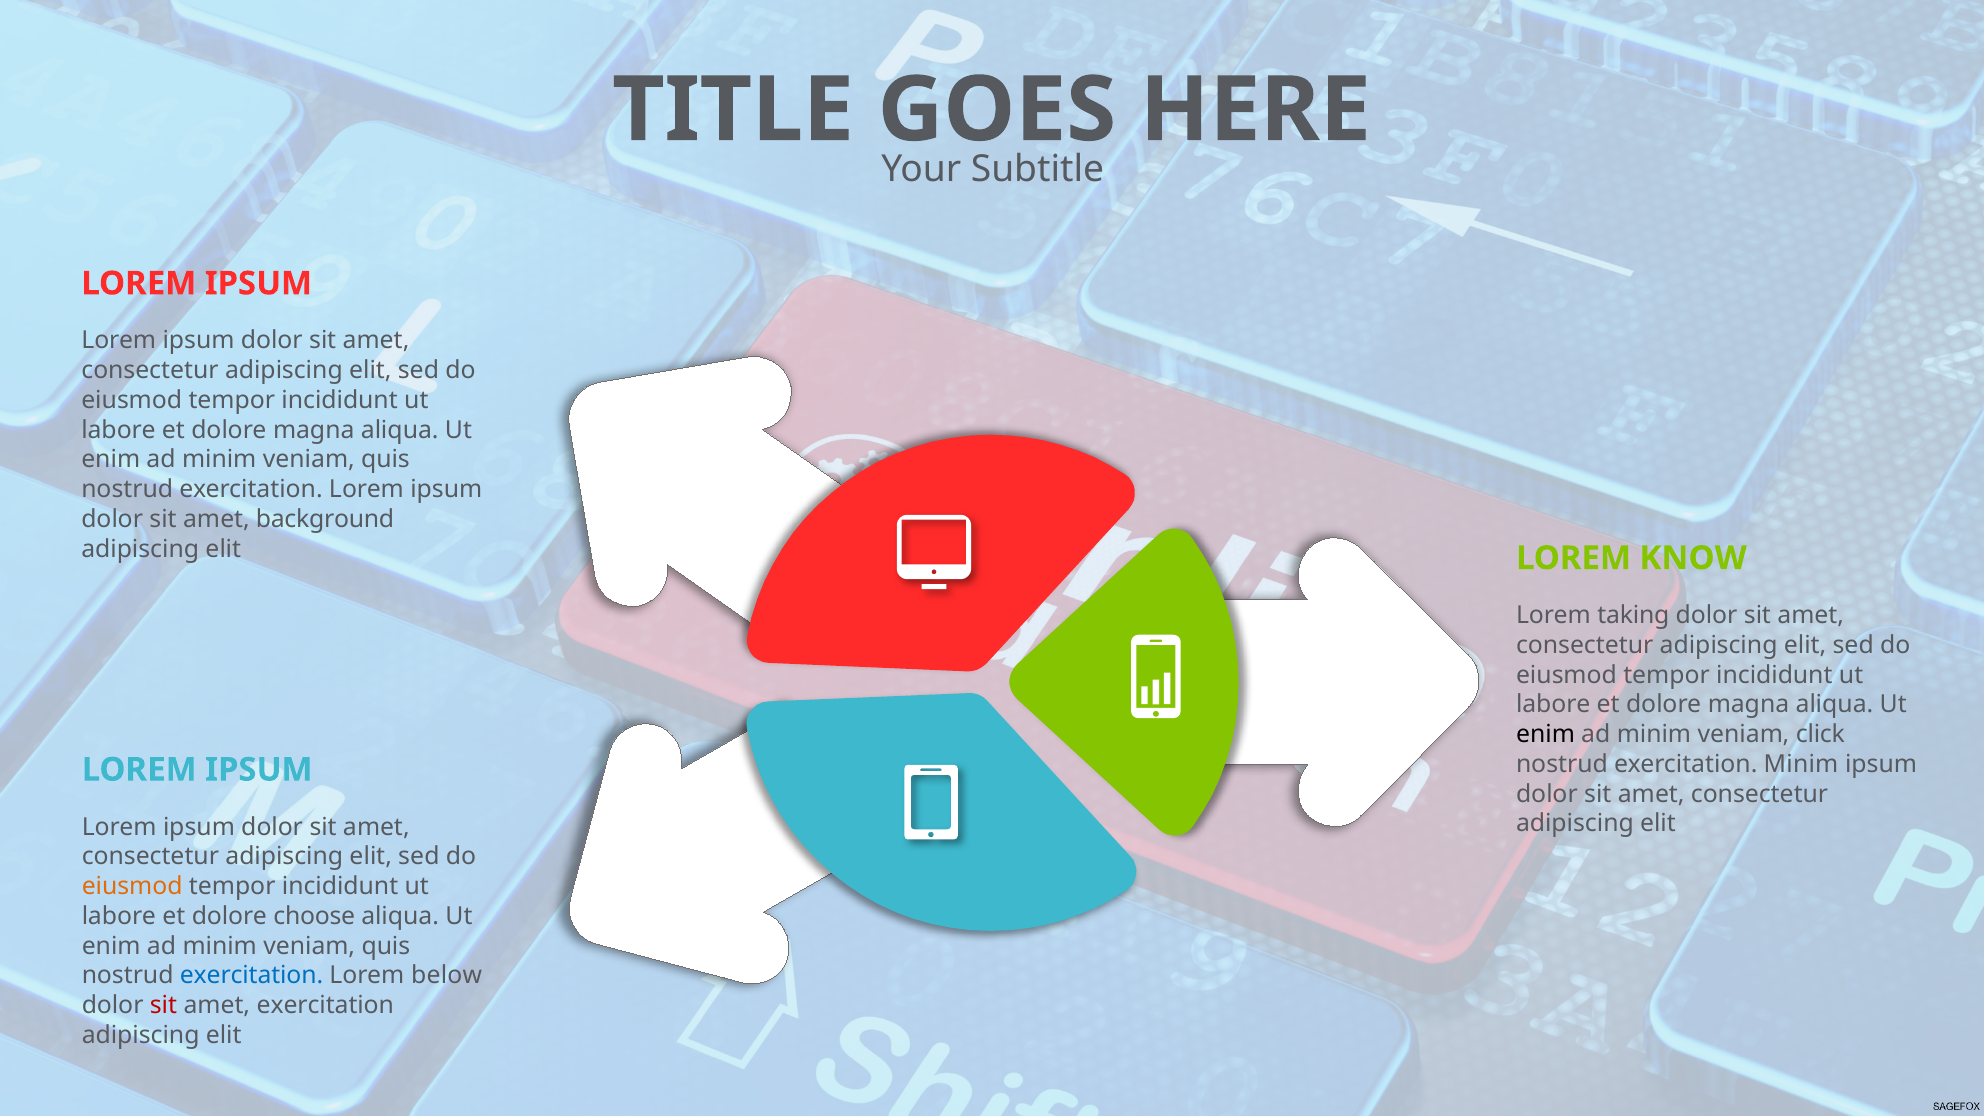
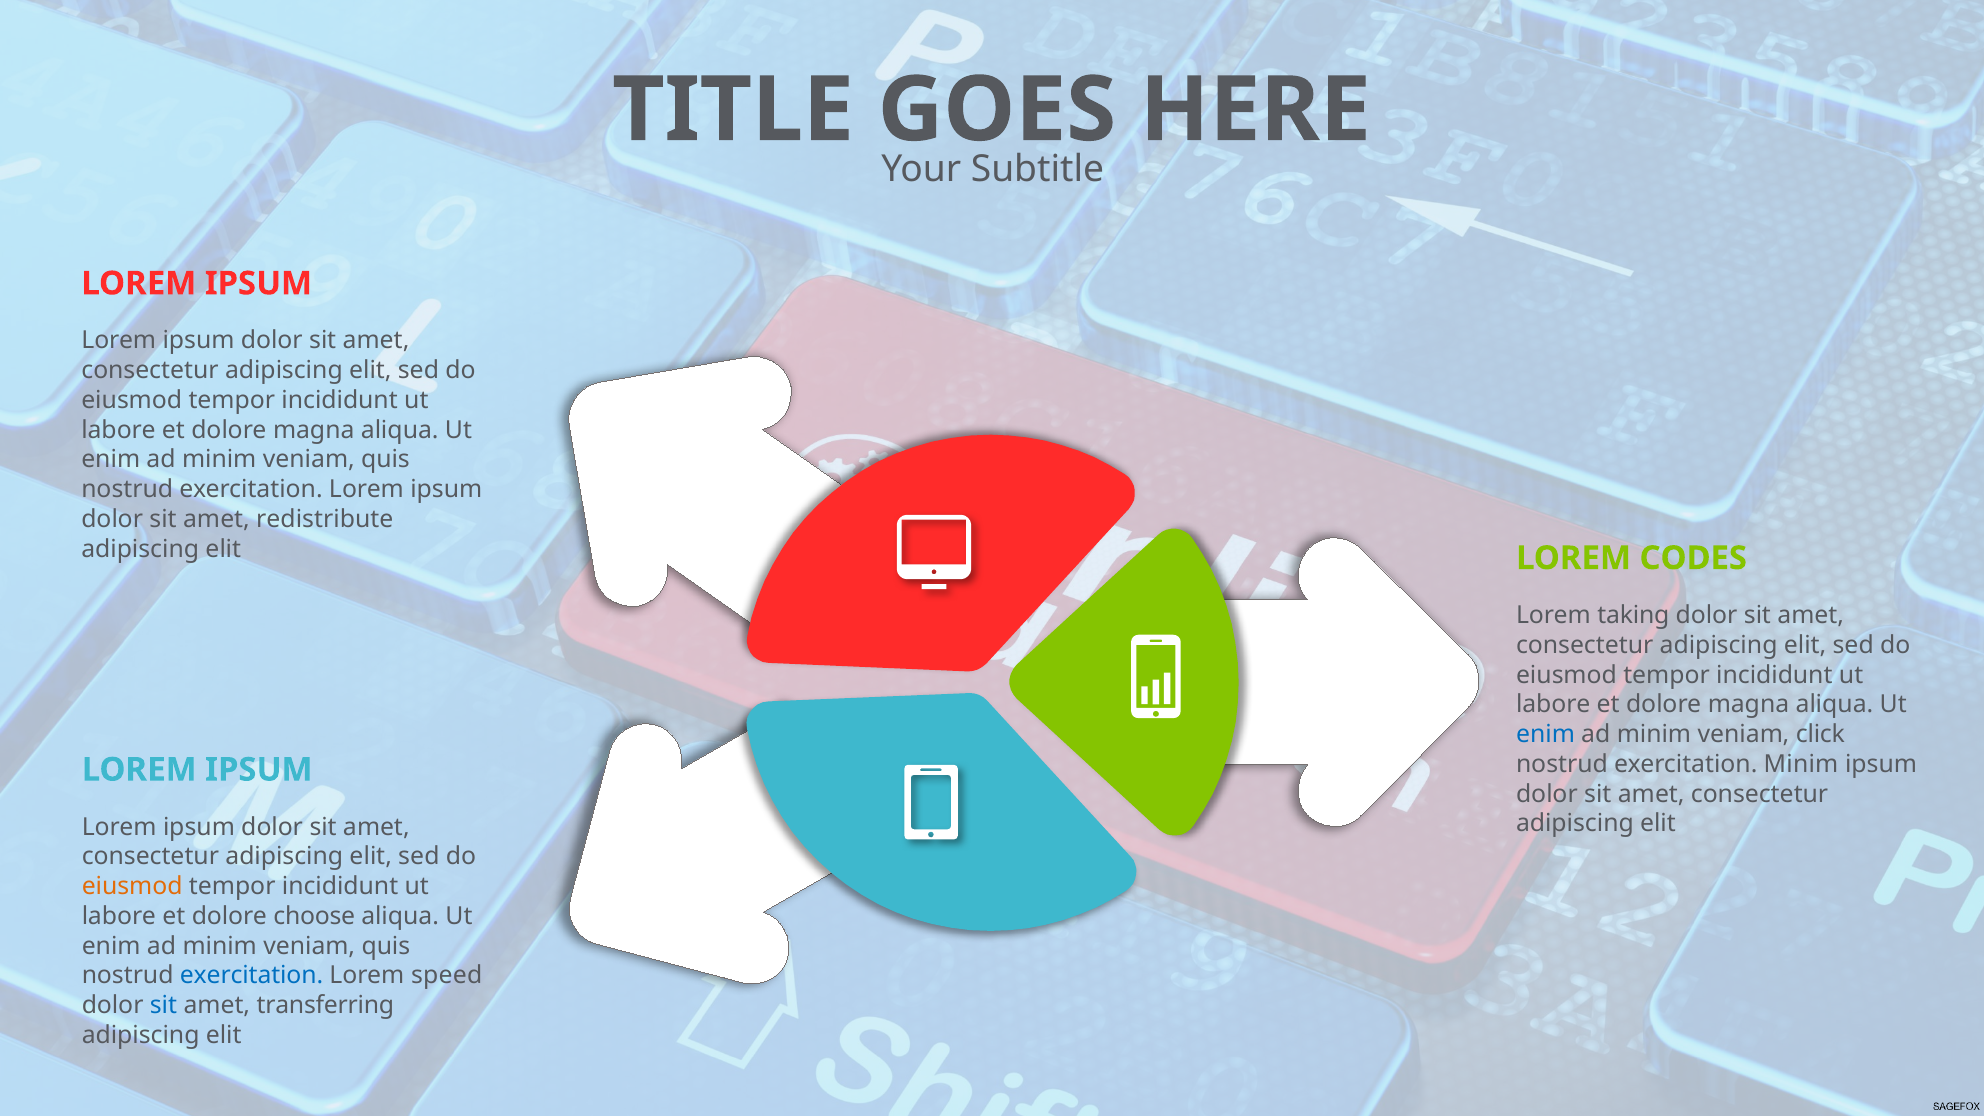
background: background -> redistribute
KNOW: KNOW -> CODES
enim at (1546, 734) colour: black -> blue
below: below -> speed
sit at (163, 1005) colour: red -> blue
amet exercitation: exercitation -> transferring
